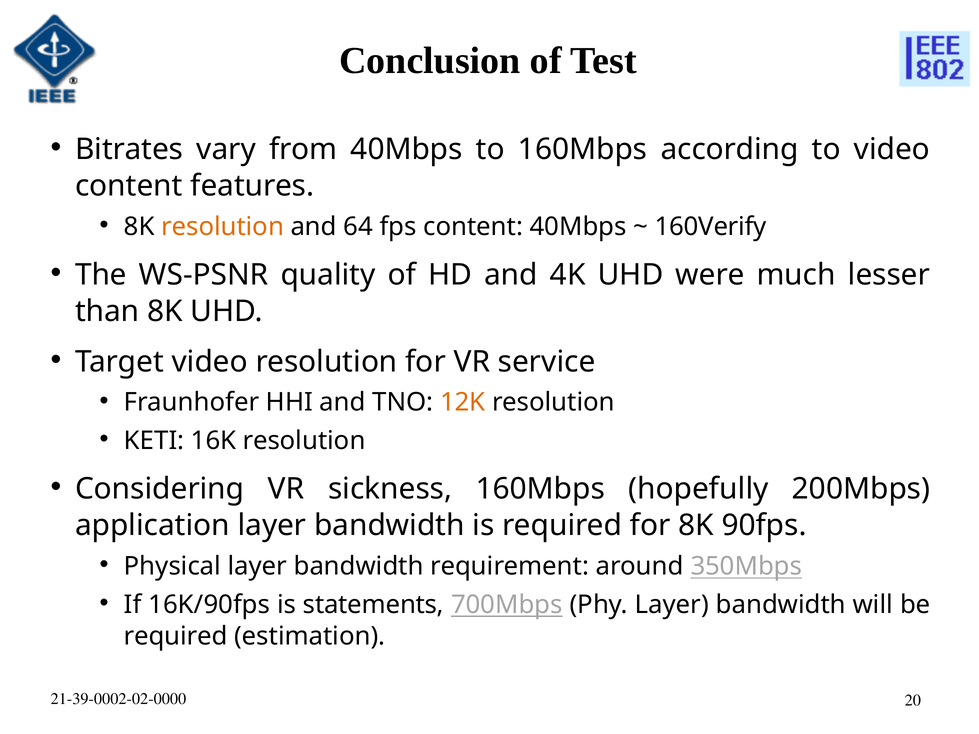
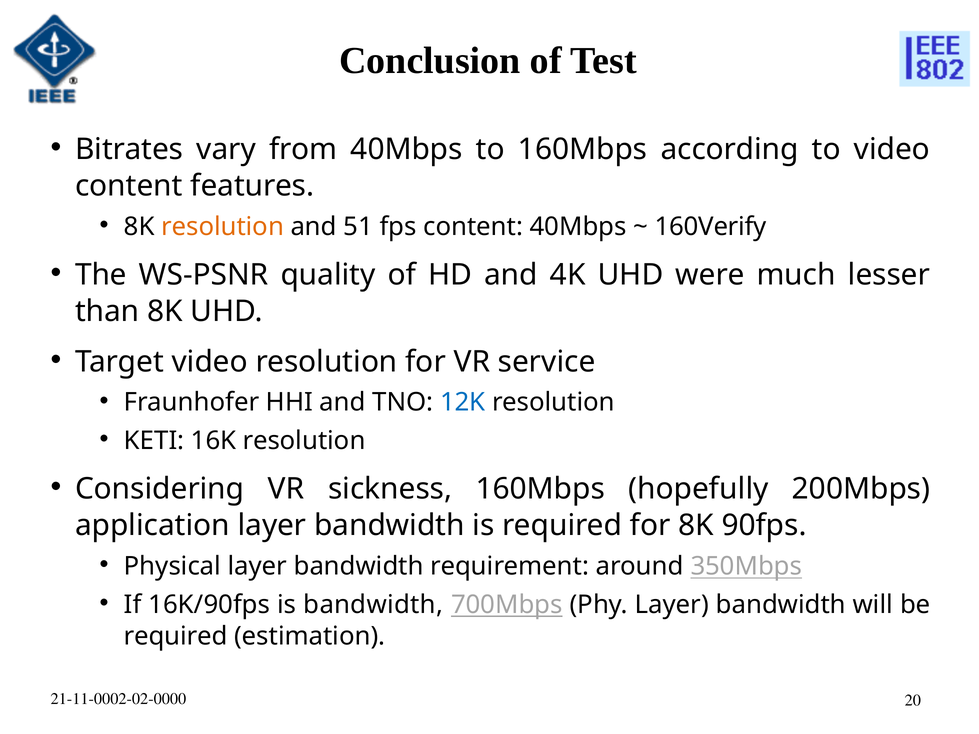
64: 64 -> 51
12K colour: orange -> blue
is statements: statements -> bandwidth
21-39-0002-02-0000: 21-39-0002-02-0000 -> 21-11-0002-02-0000
